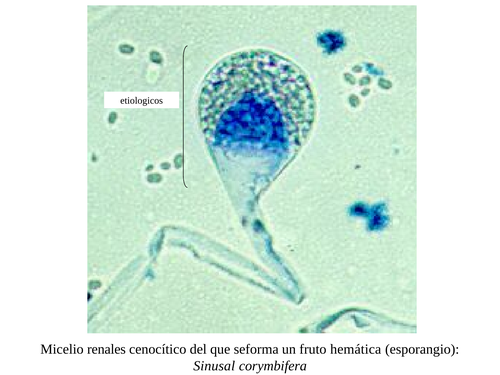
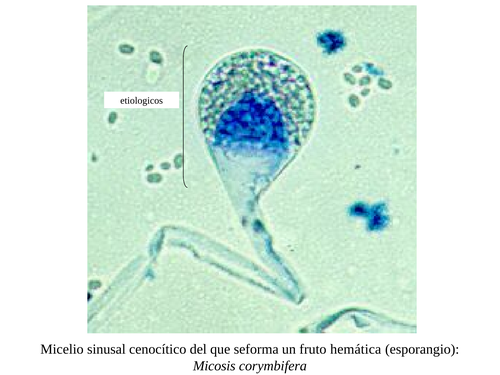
renales: renales -> sinusal
Sinusal: Sinusal -> Micosis
